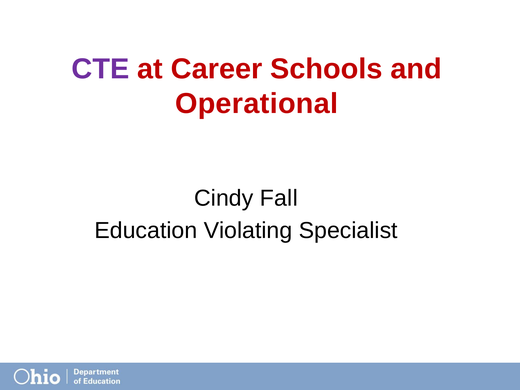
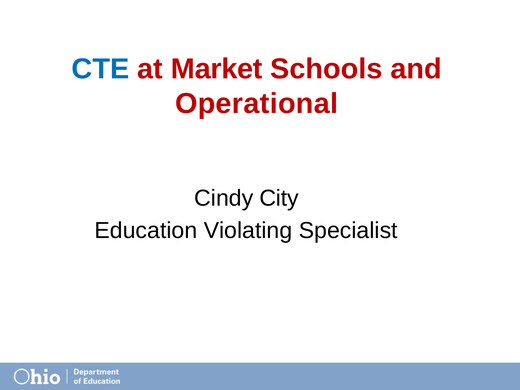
CTE colour: purple -> blue
Career: Career -> Market
Fall: Fall -> City
